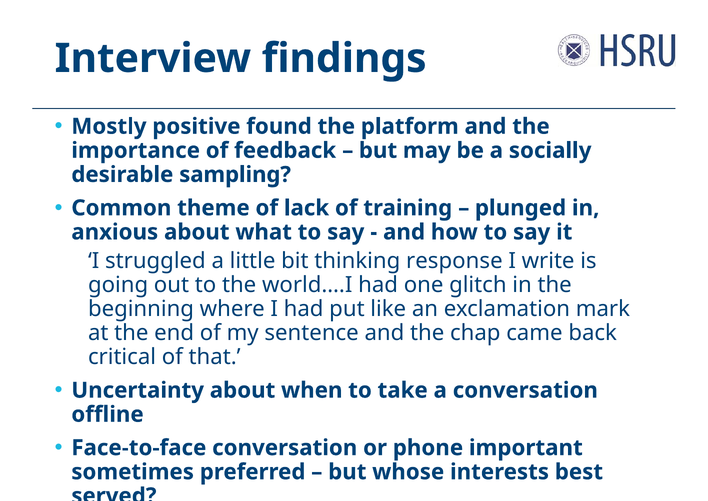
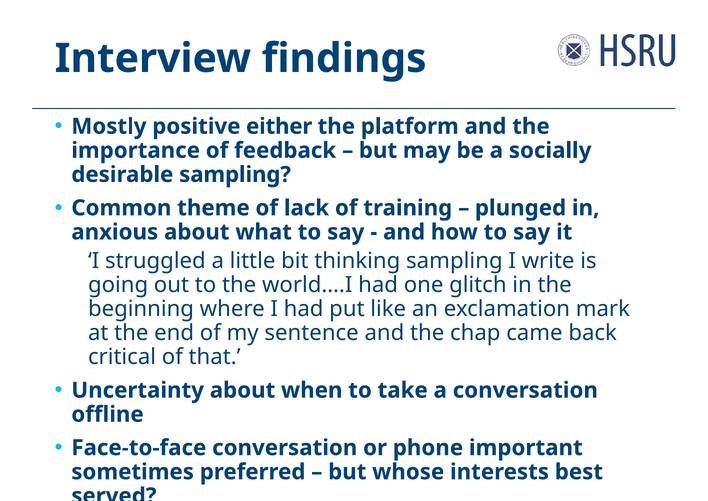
found: found -> either
thinking response: response -> sampling
